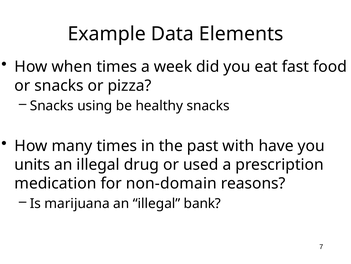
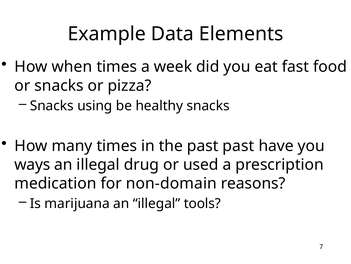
past with: with -> past
units: units -> ways
bank: bank -> tools
